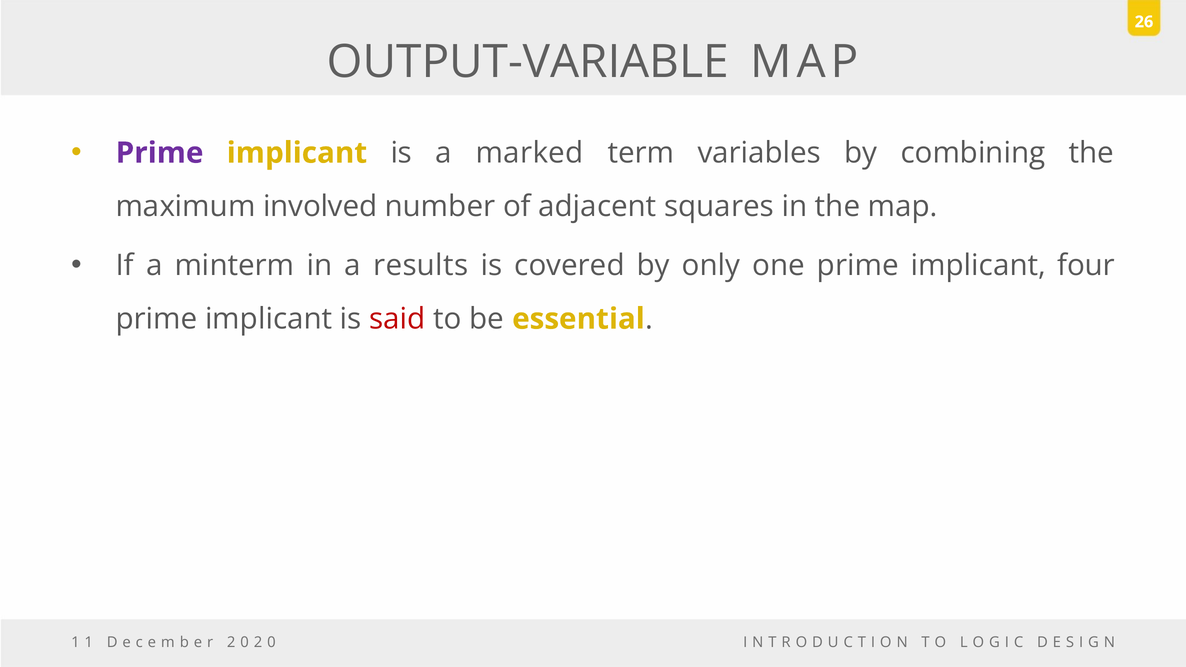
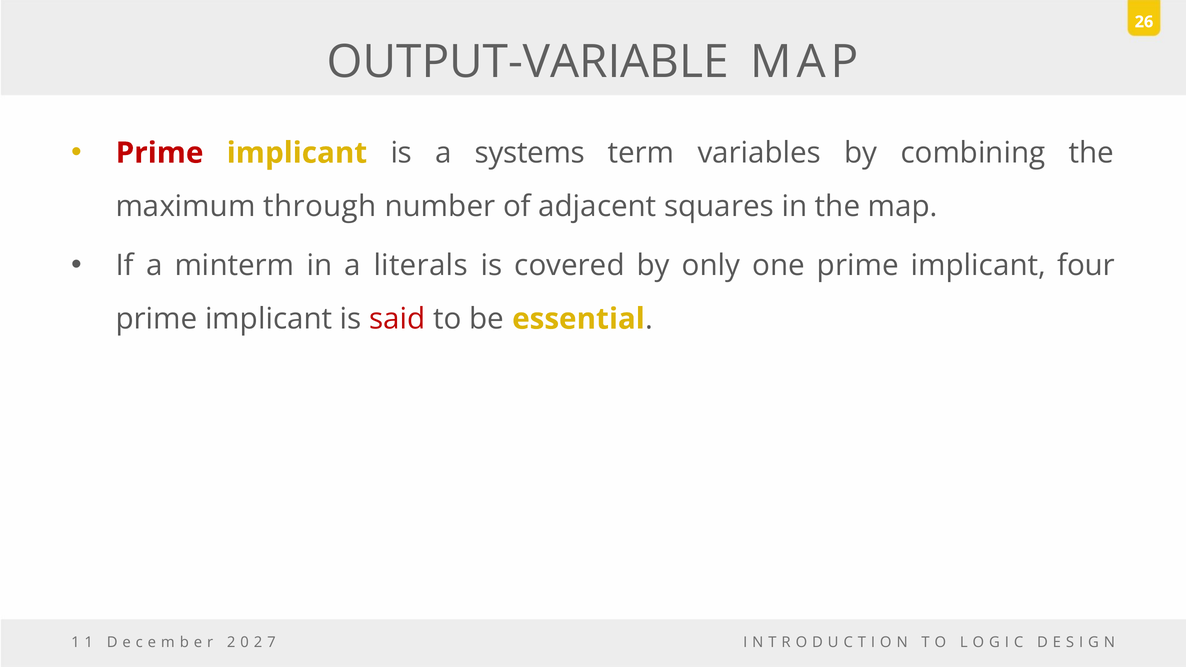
Prime at (160, 153) colour: purple -> red
marked: marked -> systems
involved: involved -> through
results: results -> literals
0 at (271, 643): 0 -> 7
